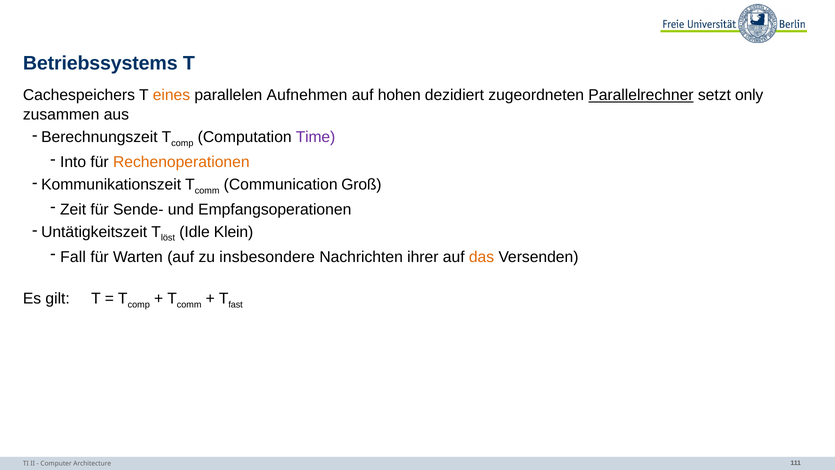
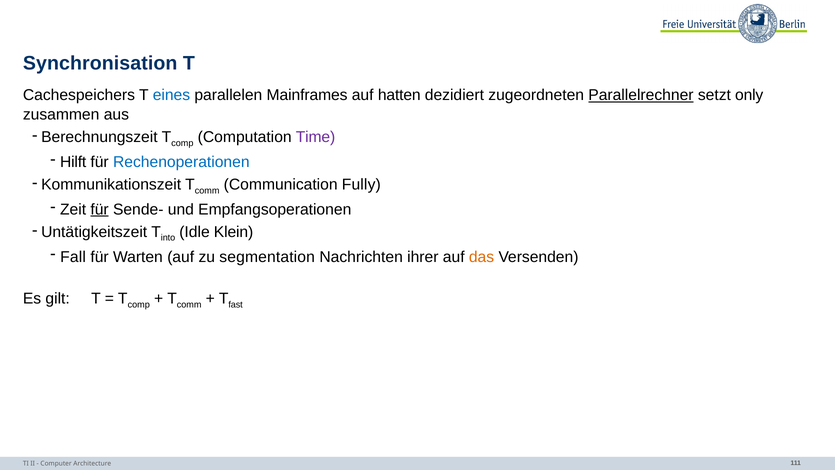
Betriebssystems: Betriebssystems -> Synchronisation
eines colour: orange -> blue
Aufnehmen: Aufnehmen -> Mainframes
hohen: hohen -> hatten
Into: Into -> Hilft
Rechenoperationen colour: orange -> blue
Groß: Groß -> Fully
für at (100, 209) underline: none -> present
löst: löst -> into
insbesondere: insbesondere -> segmentation
